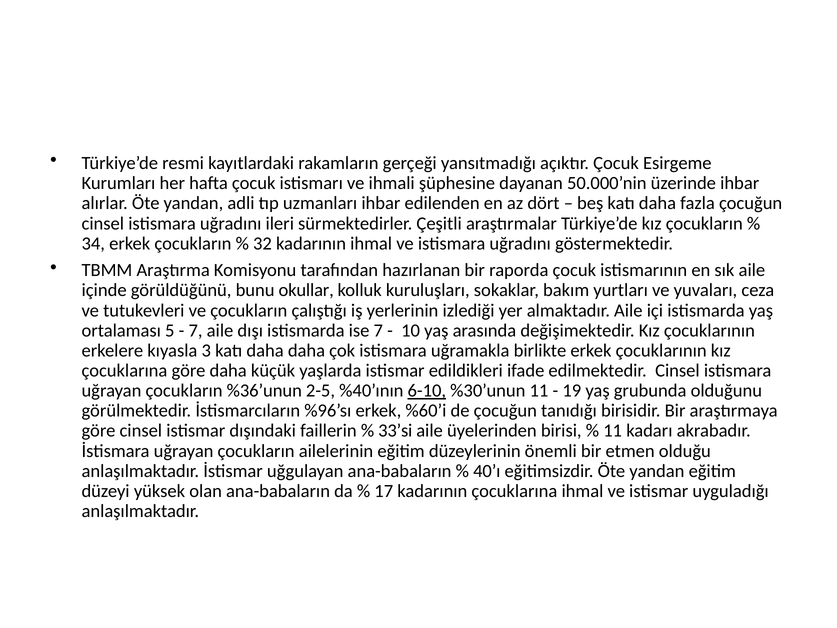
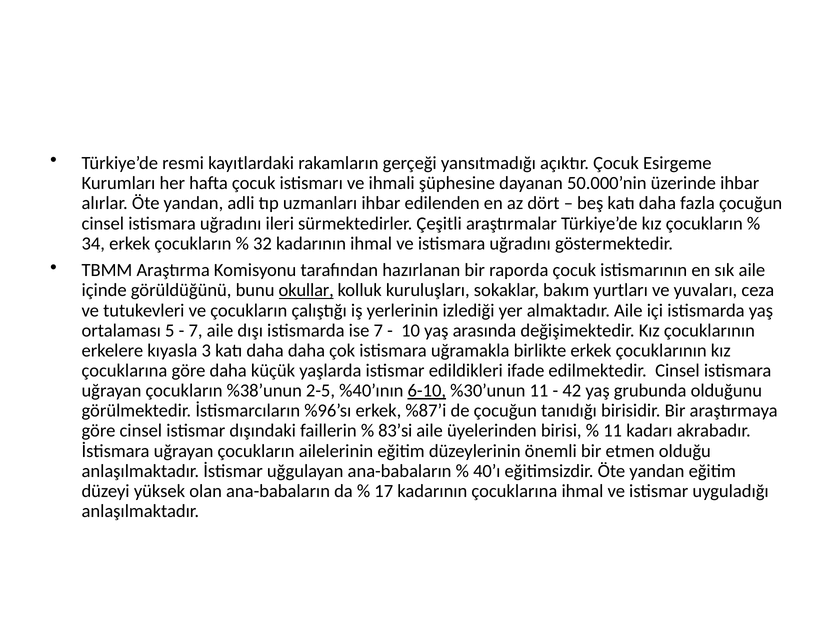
okullar underline: none -> present
%36’unun: %36’unun -> %38’unun
19: 19 -> 42
%60’i: %60’i -> %87’i
33’si: 33’si -> 83’si
